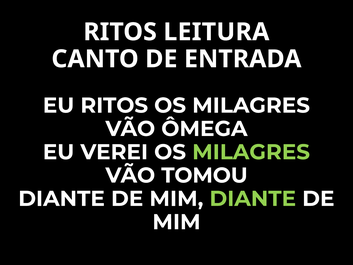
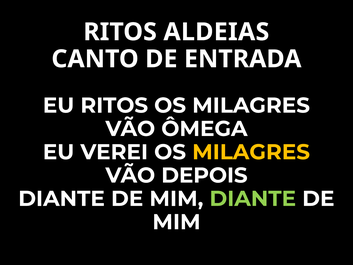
LEITURA: LEITURA -> ALDEIAS
MILAGRES at (251, 152) colour: light green -> yellow
TOMOU: TOMOU -> DEPOIS
